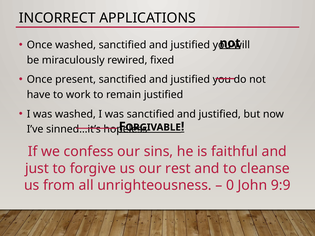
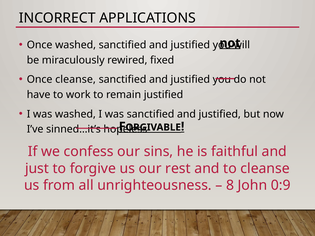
Once present: present -> cleanse
0: 0 -> 8
9:9: 9:9 -> 0:9
